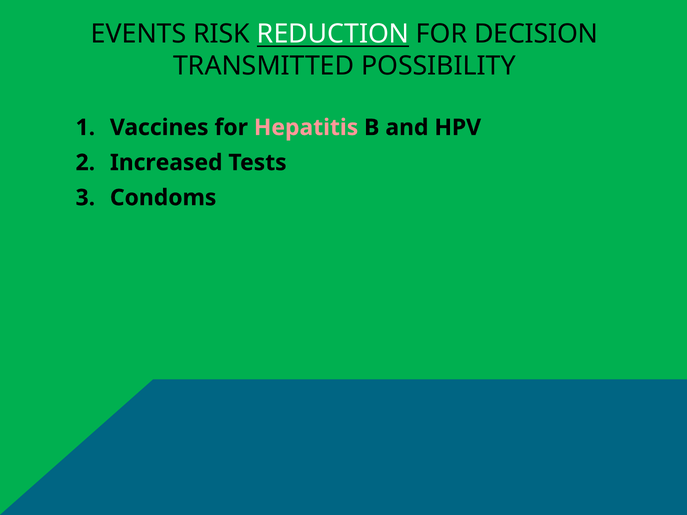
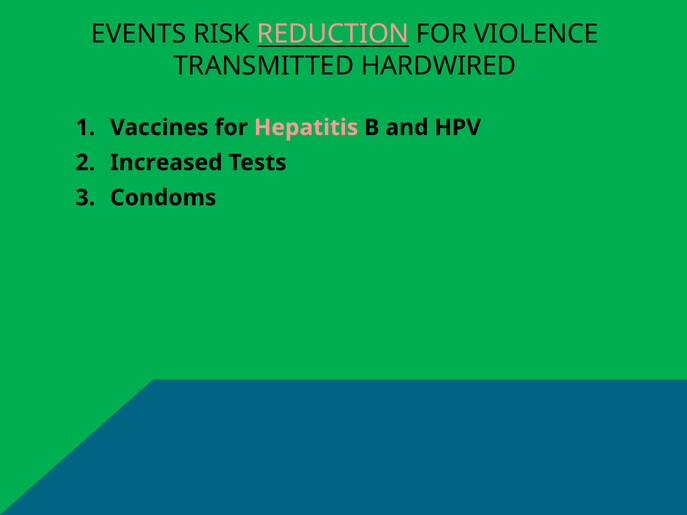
REDUCTION colour: white -> pink
DECISION: DECISION -> VIOLENCE
POSSIBILITY: POSSIBILITY -> HARDWIRED
